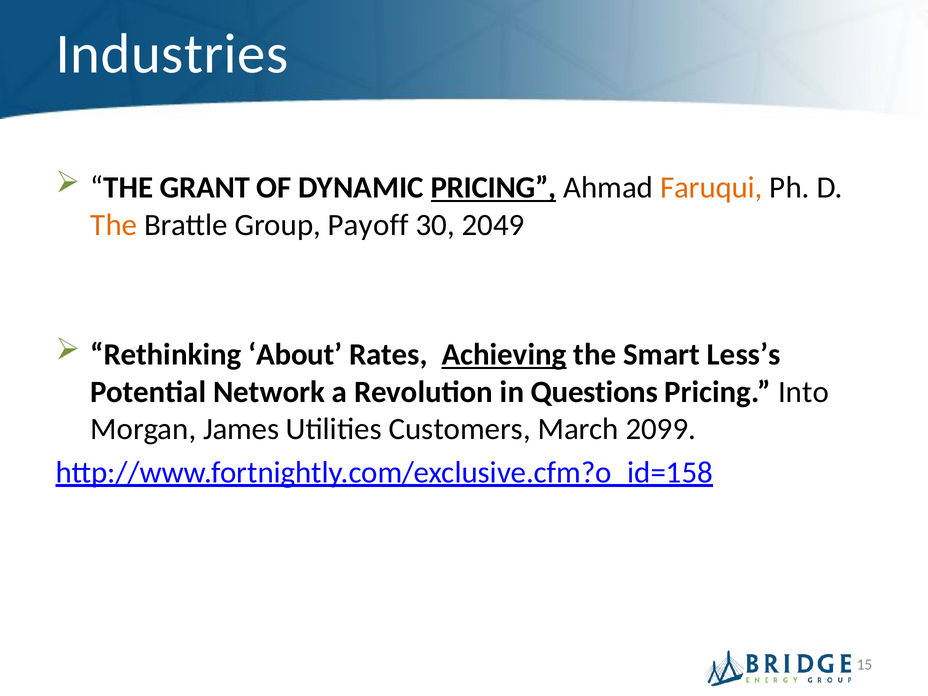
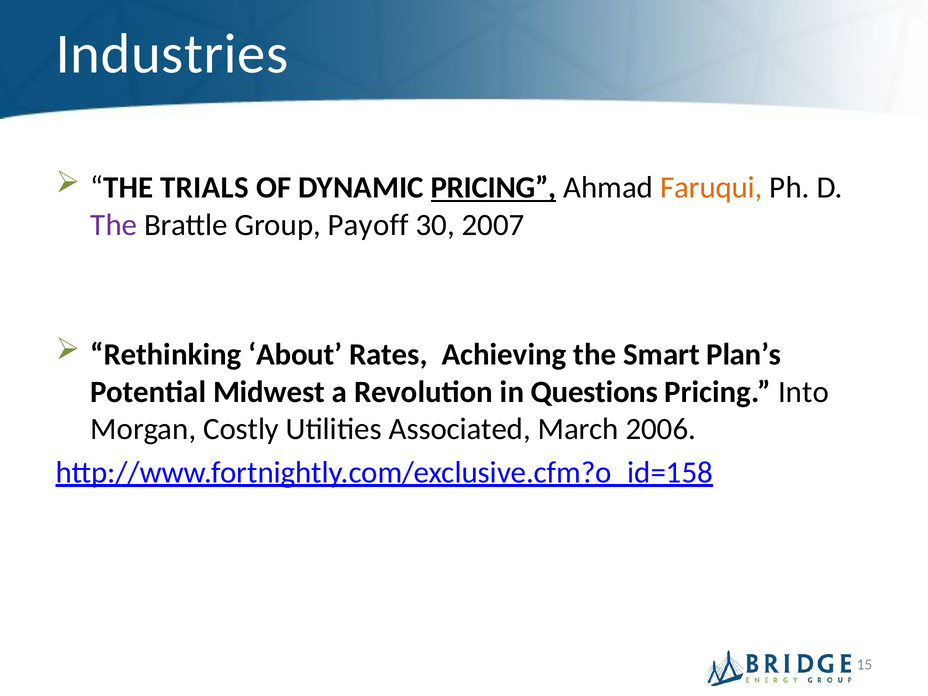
GRANT: GRANT -> TRIALS
The at (114, 225) colour: orange -> purple
2049: 2049 -> 2007
Achieving underline: present -> none
Less’s: Less’s -> Plan’s
Network: Network -> Midwest
James: James -> Costly
Customers: Customers -> Associated
2099: 2099 -> 2006
